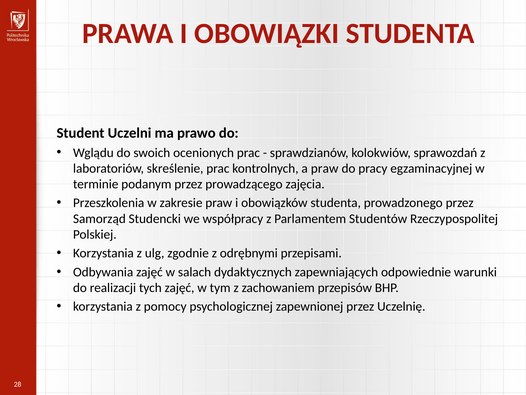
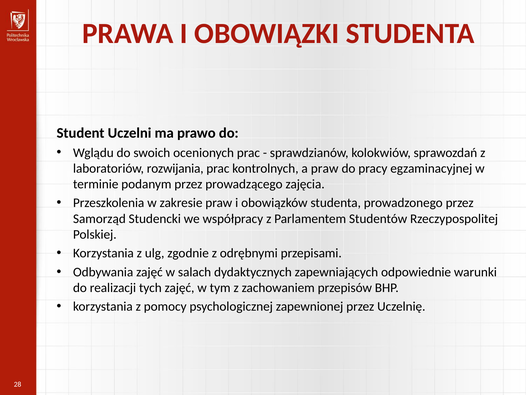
skreślenie: skreślenie -> rozwijania
